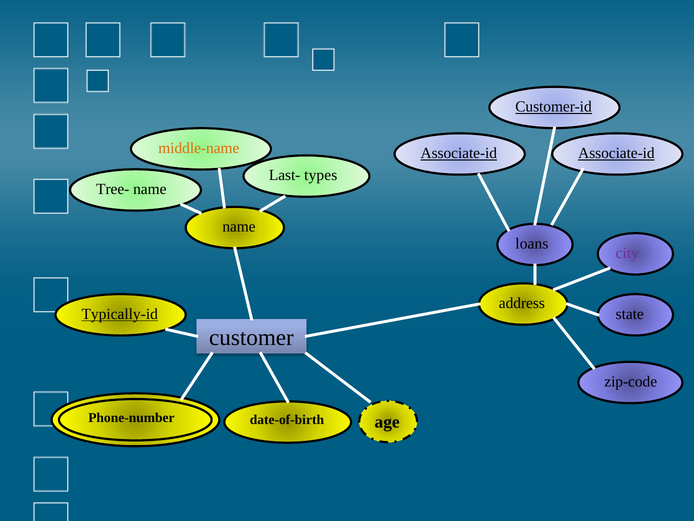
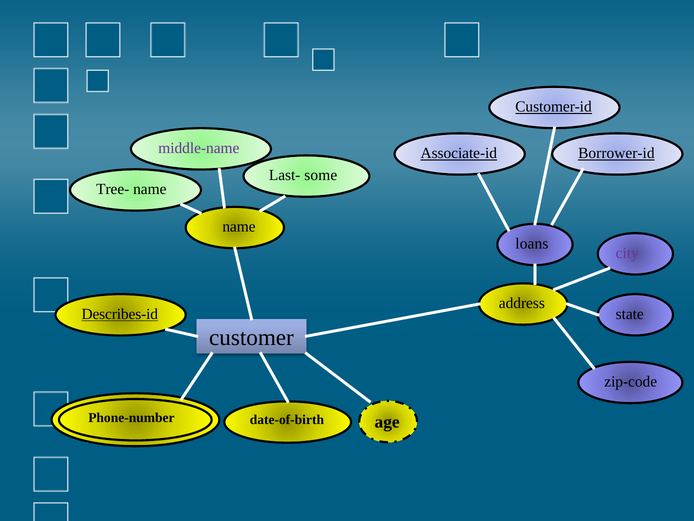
middle-name colour: orange -> purple
Associate-id at (616, 153): Associate-id -> Borrower-id
types: types -> some
Typically-id: Typically-id -> Describes-id
